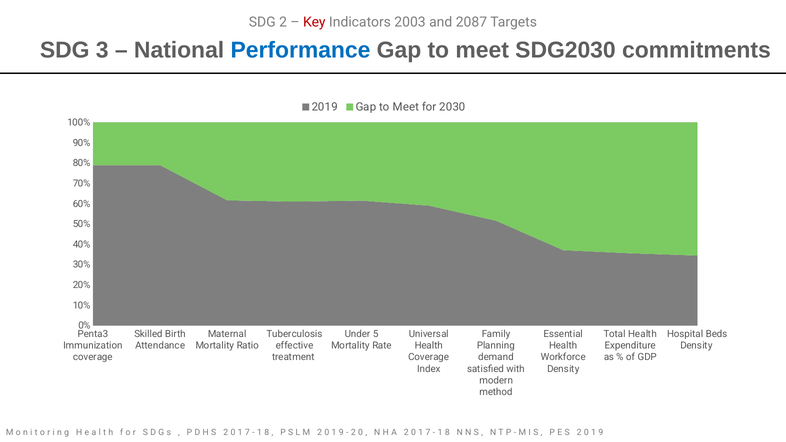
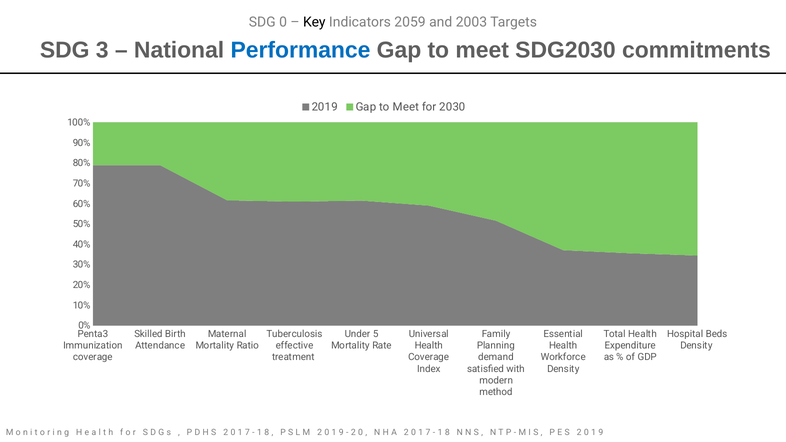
SDG 2: 2 -> 0
Key colour: red -> black
2003: 2003 -> 2059
2087: 2087 -> 2003
